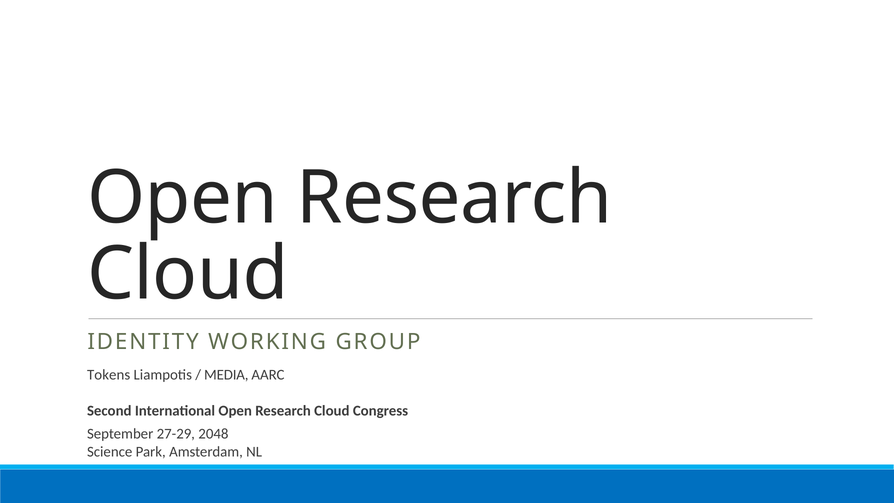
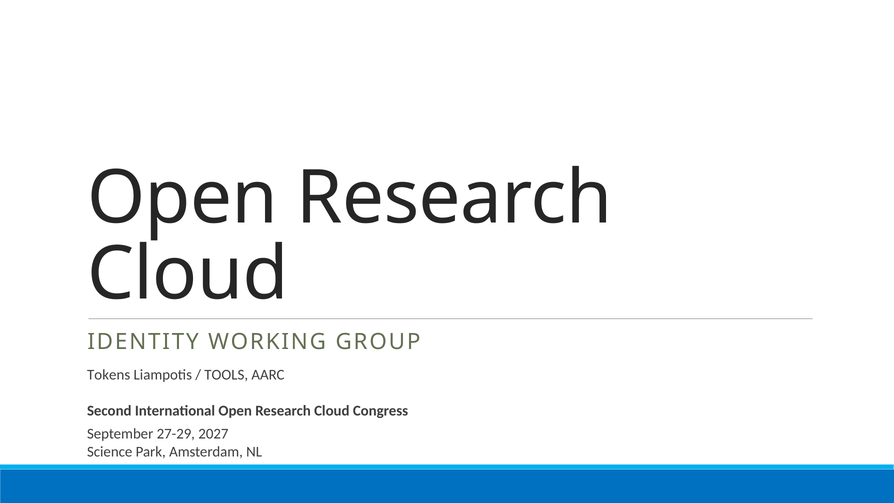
MEDIA: MEDIA -> TOOLS
2048: 2048 -> 2027
